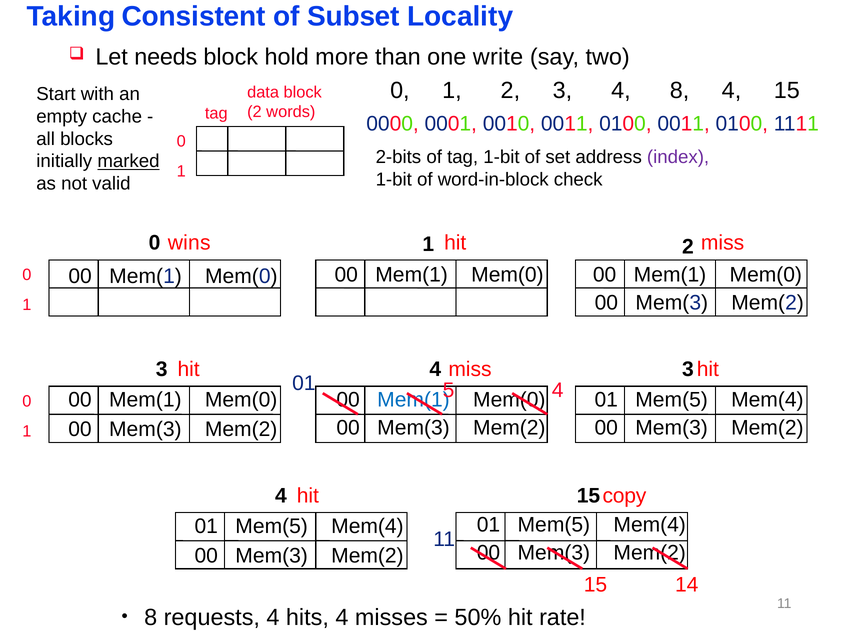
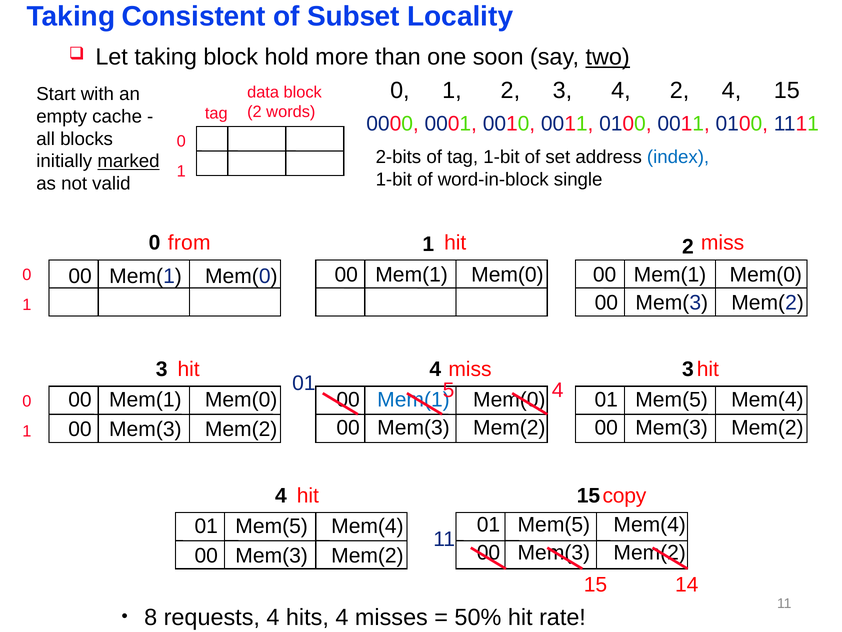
Let needs: needs -> taking
write: write -> soon
two underline: none -> present
4 8: 8 -> 2
index colour: purple -> blue
check: check -> single
wins: wins -> from
